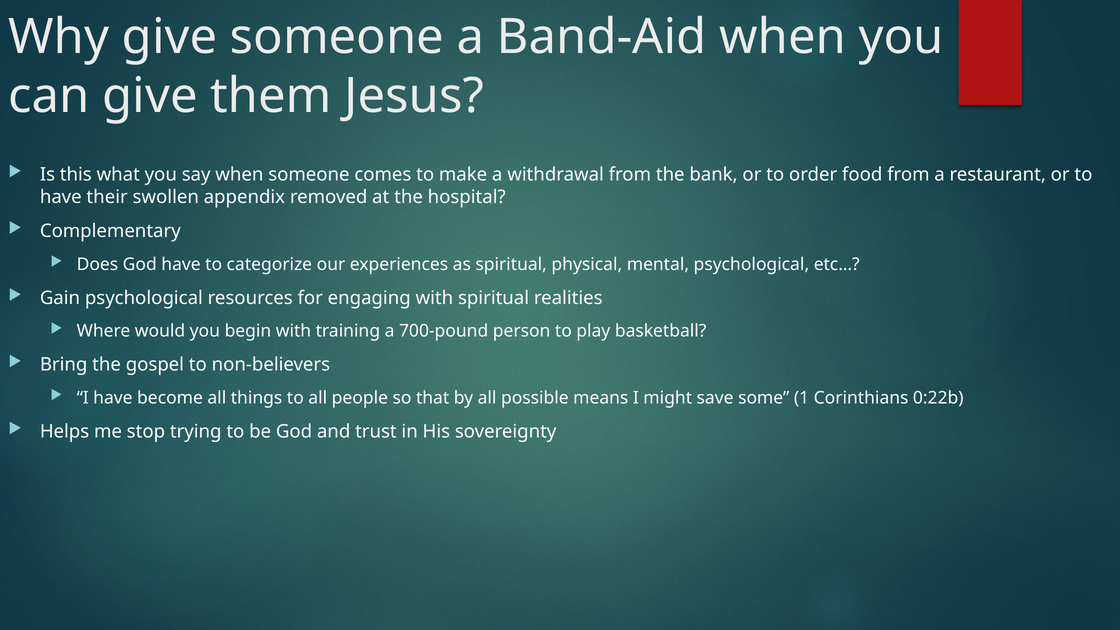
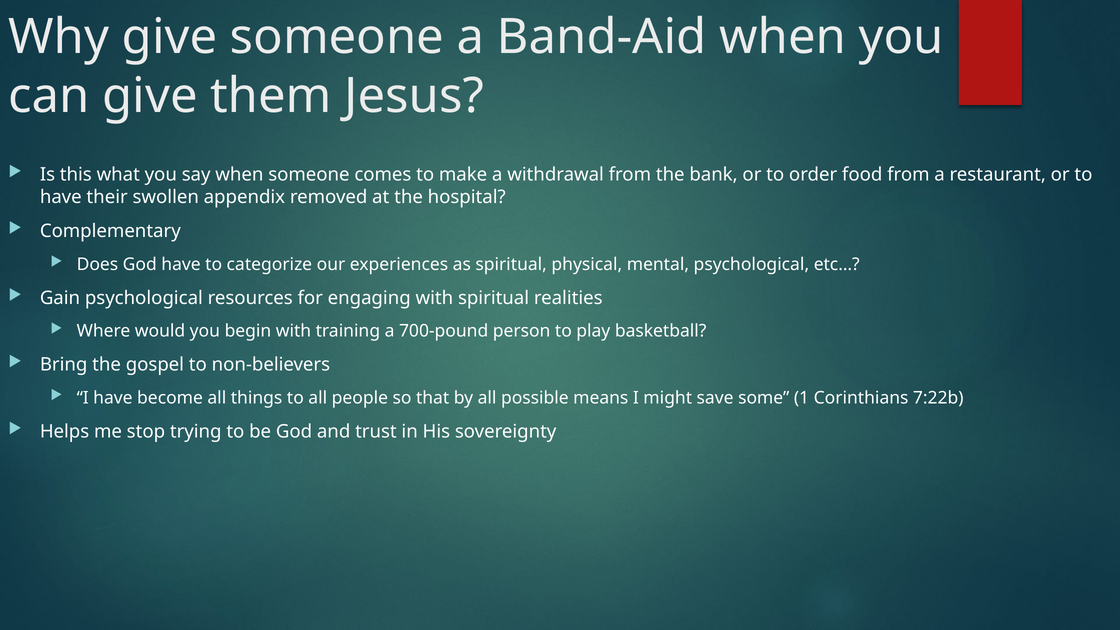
0:22b: 0:22b -> 7:22b
